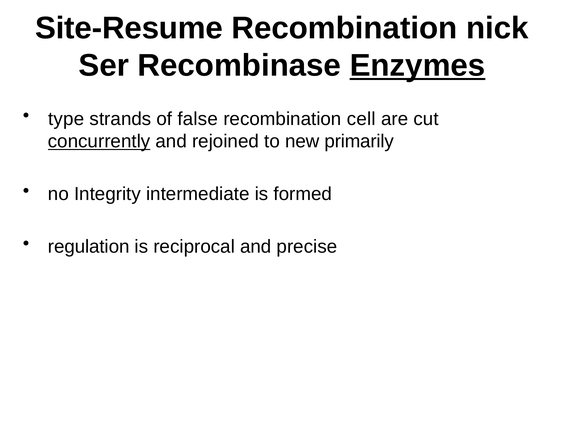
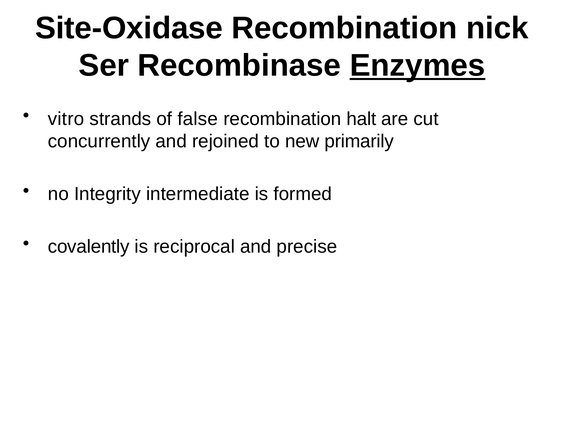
Site-Resume: Site-Resume -> Site-Oxidase
type: type -> vitro
cell: cell -> halt
concurrently underline: present -> none
regulation: regulation -> covalently
